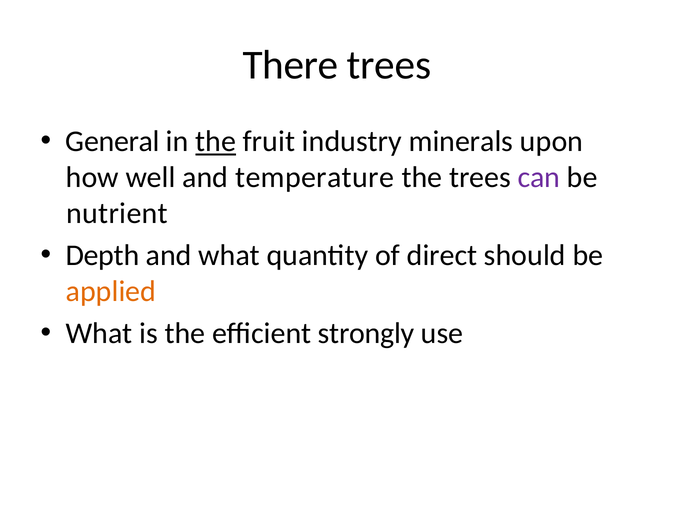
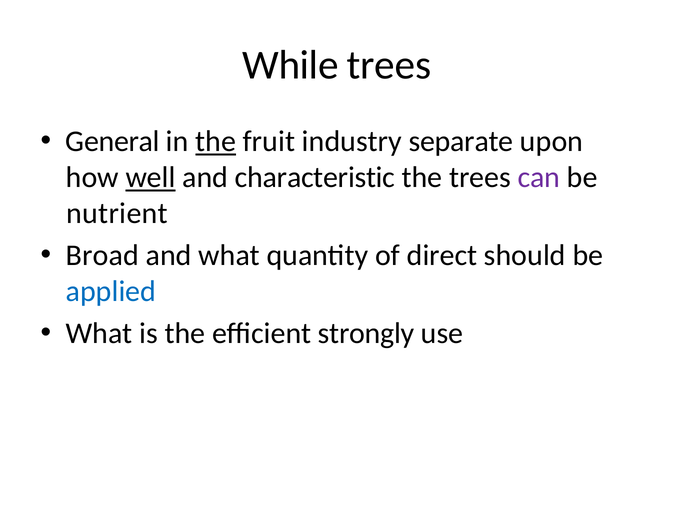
There: There -> While
minerals: minerals -> separate
well underline: none -> present
temperature: temperature -> characteristic
Depth: Depth -> Broad
applied colour: orange -> blue
